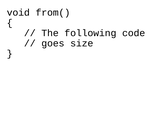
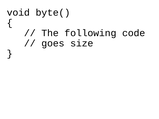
from(: from( -> byte(
